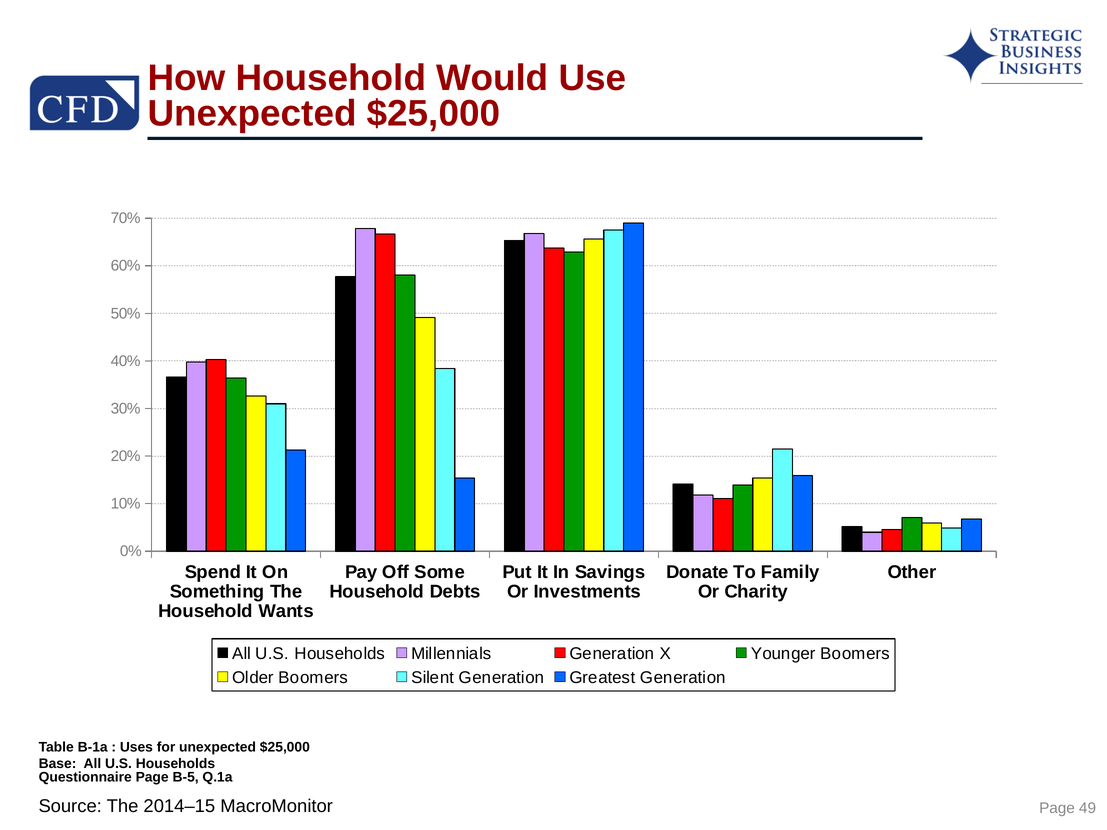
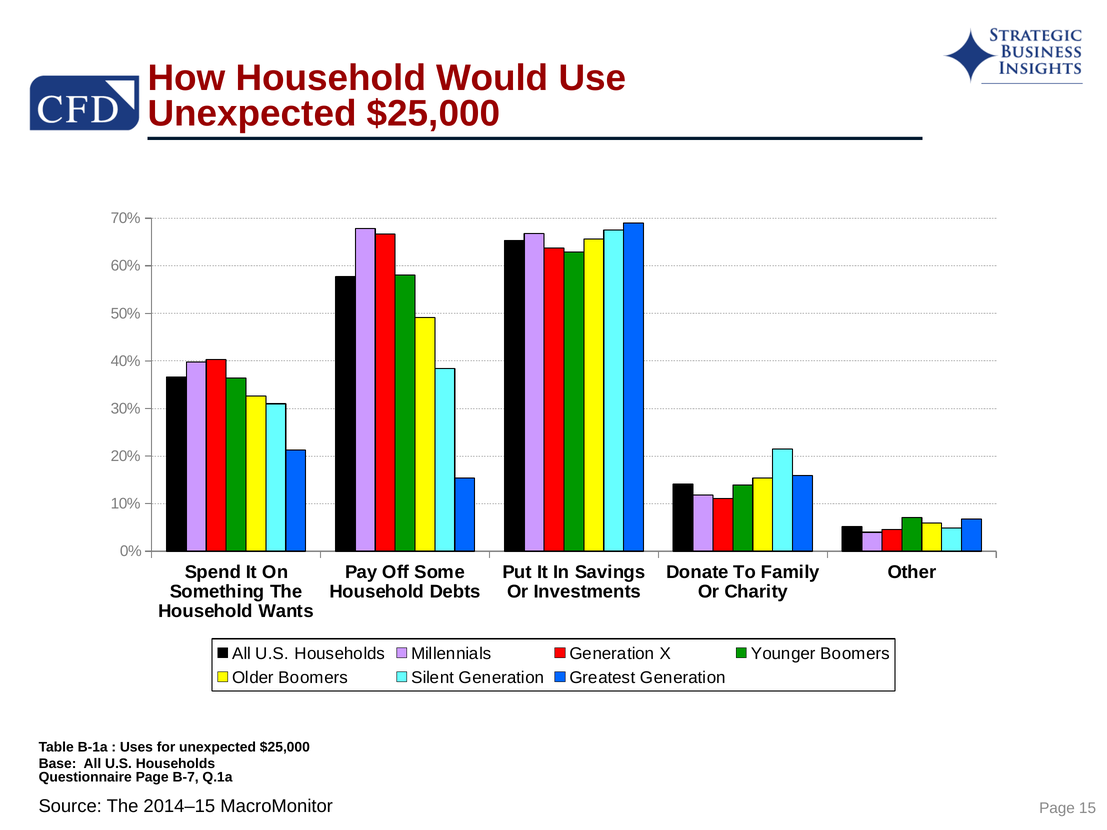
B-5: B-5 -> B-7
49: 49 -> 15
